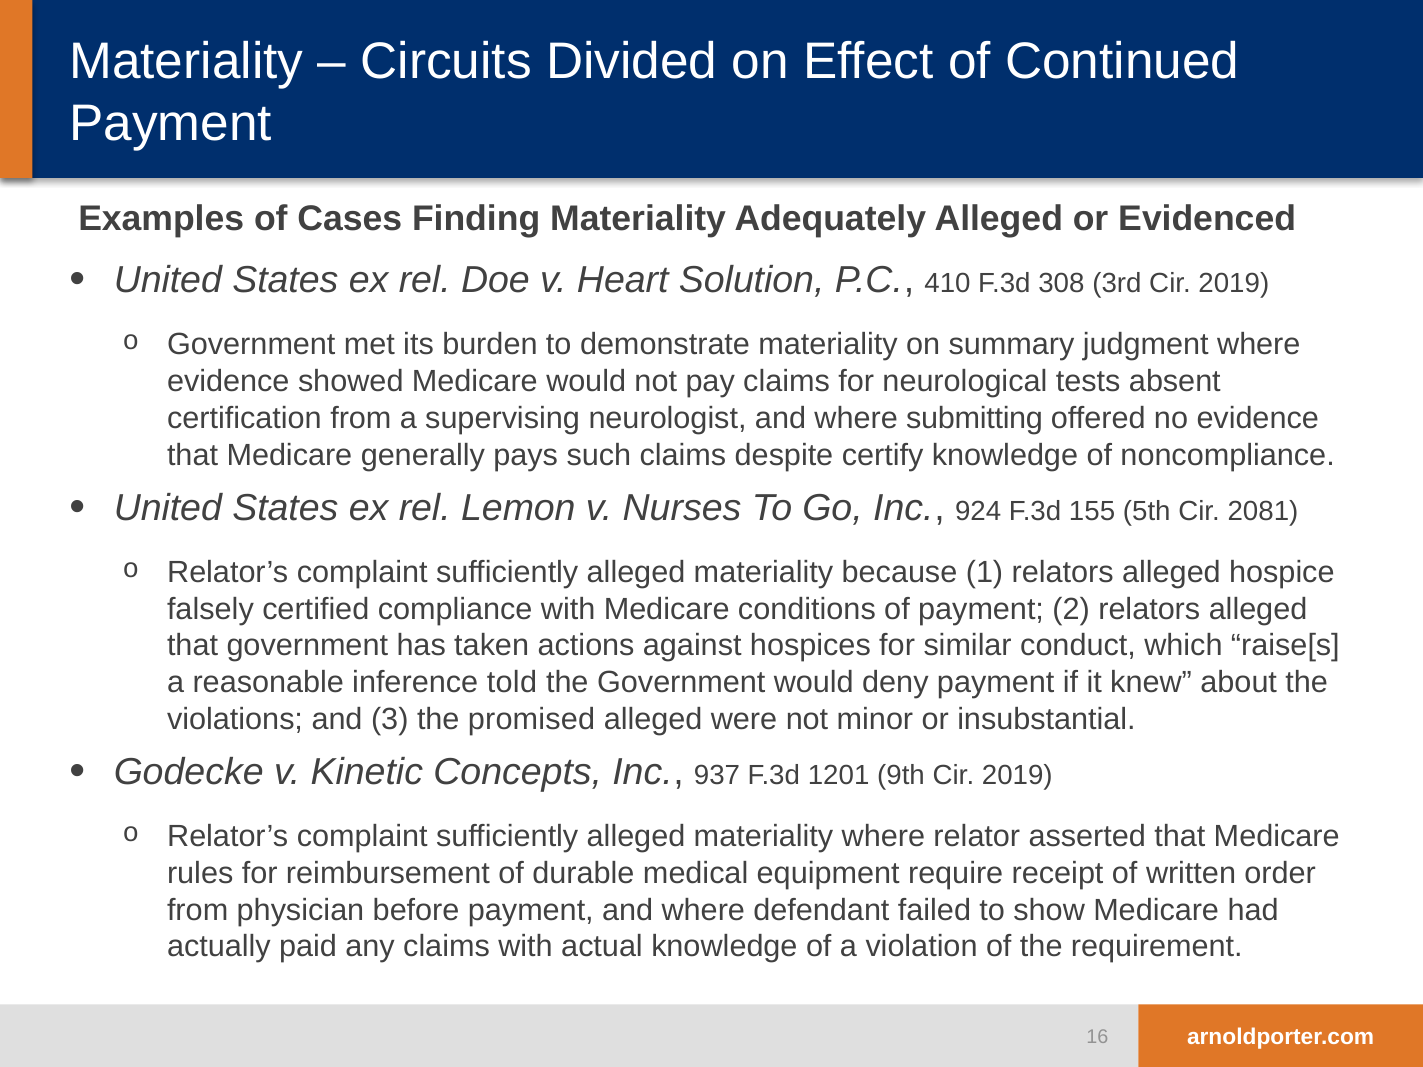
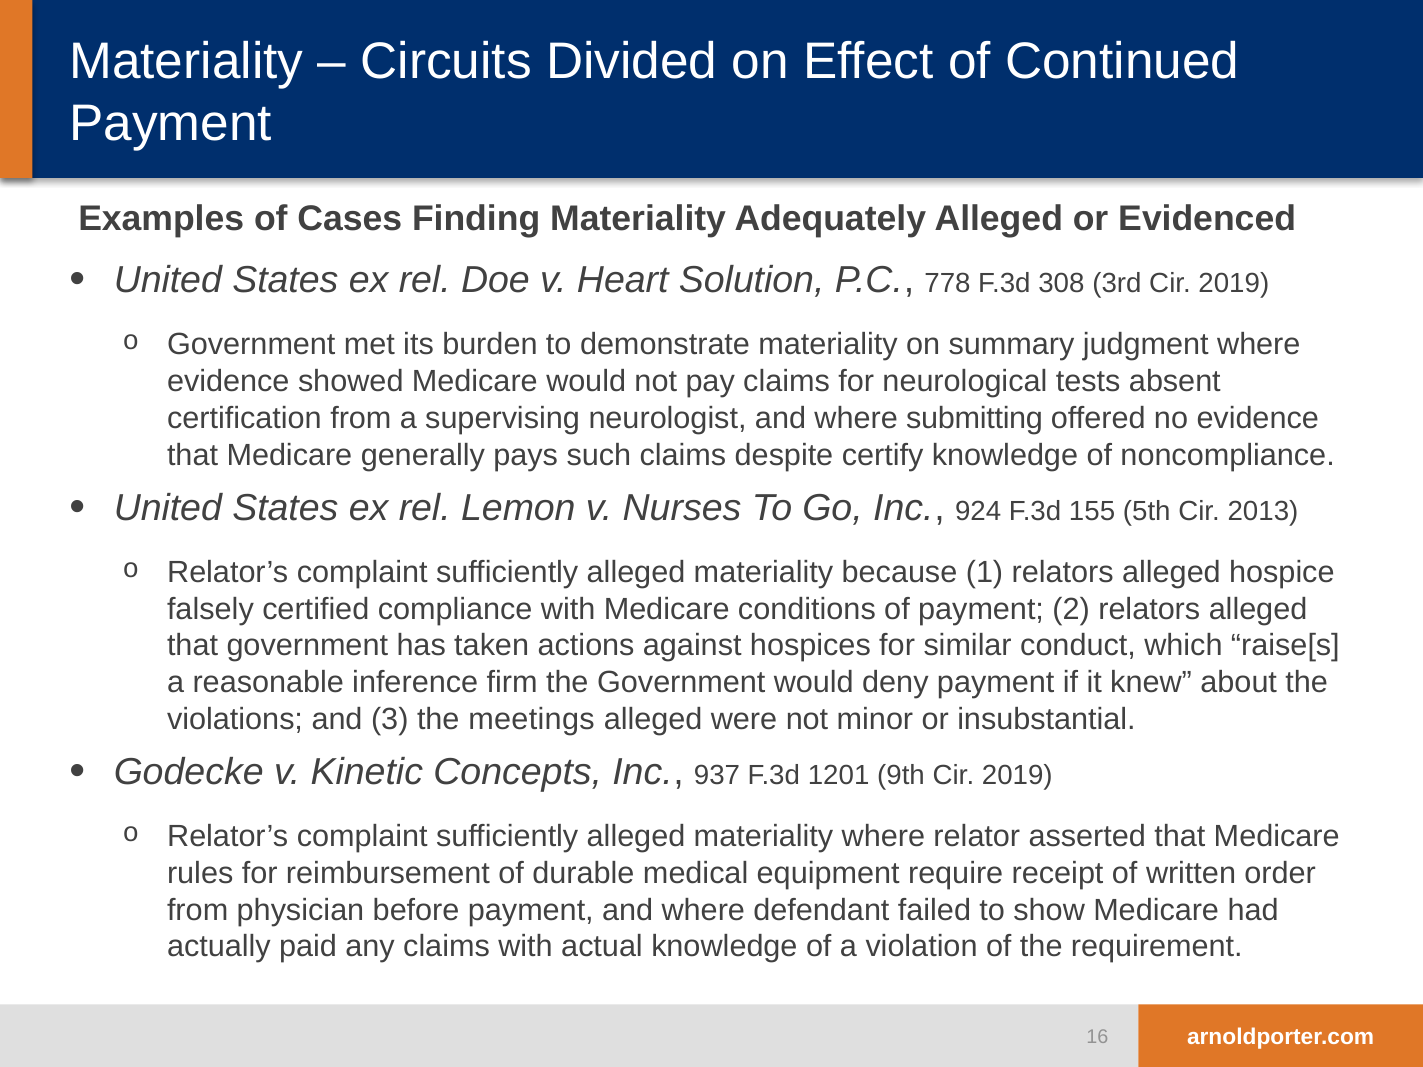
410: 410 -> 778
2081: 2081 -> 2013
told: told -> firm
promised: promised -> meetings
